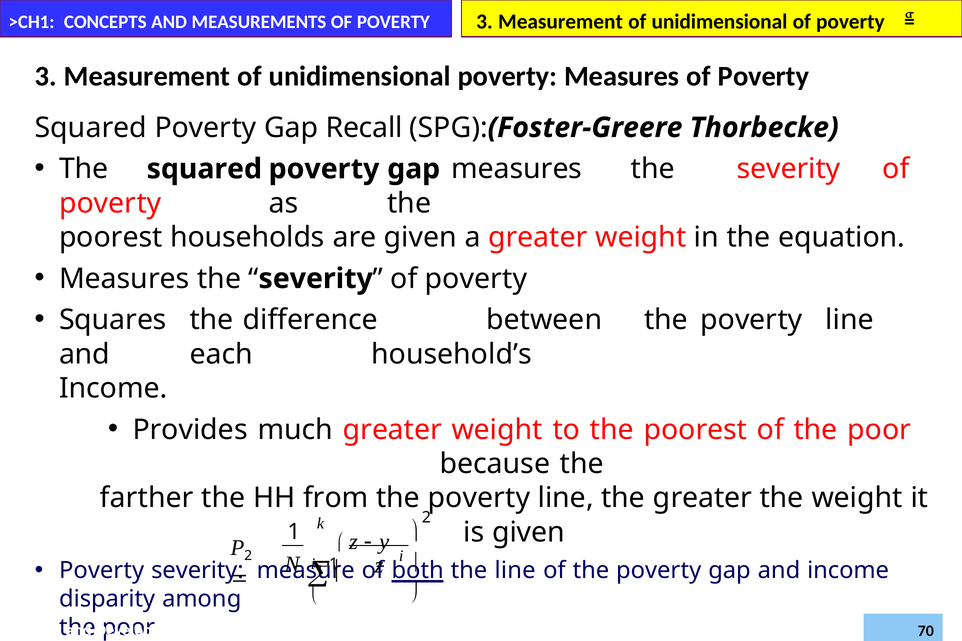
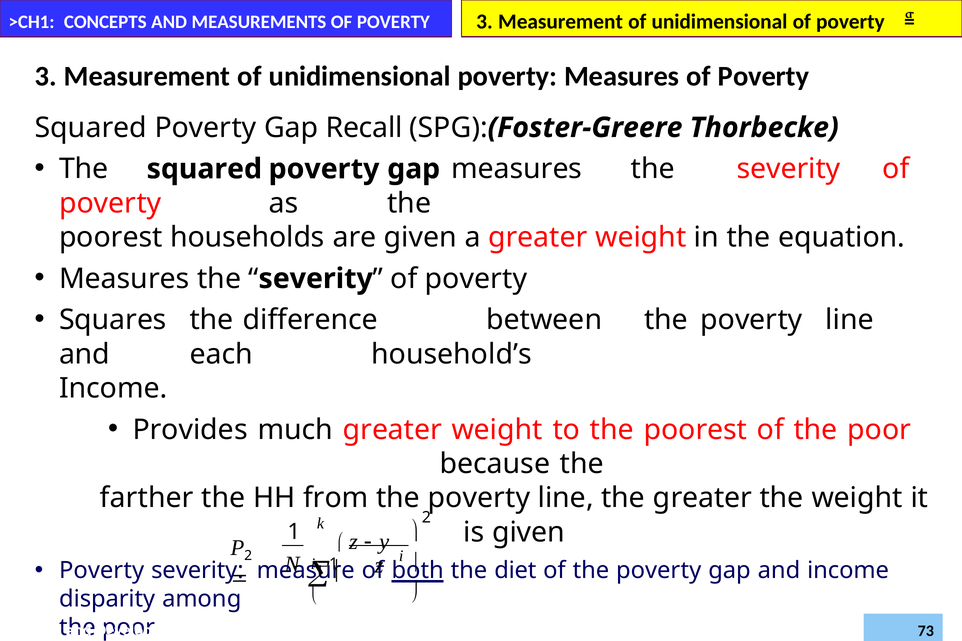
the line: line -> diet
70: 70 -> 73
